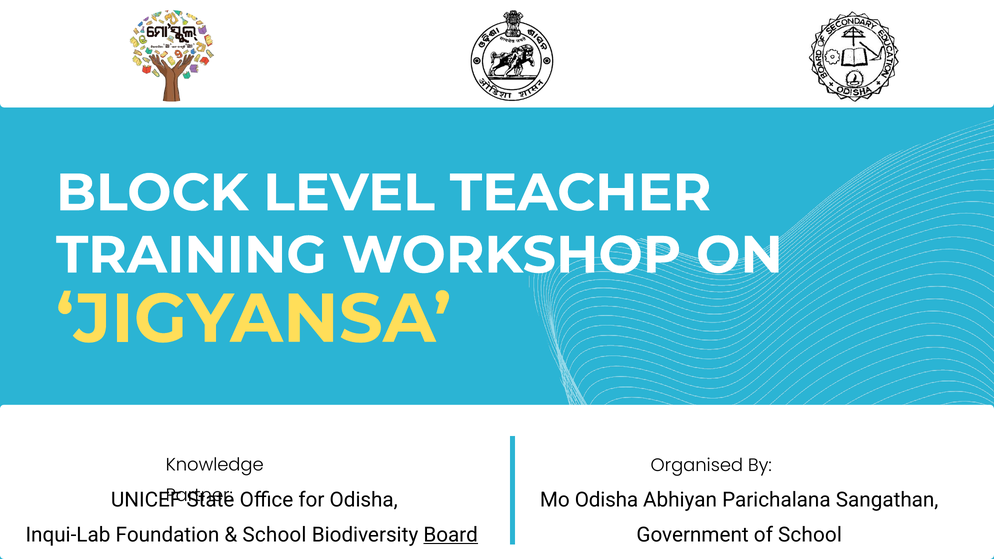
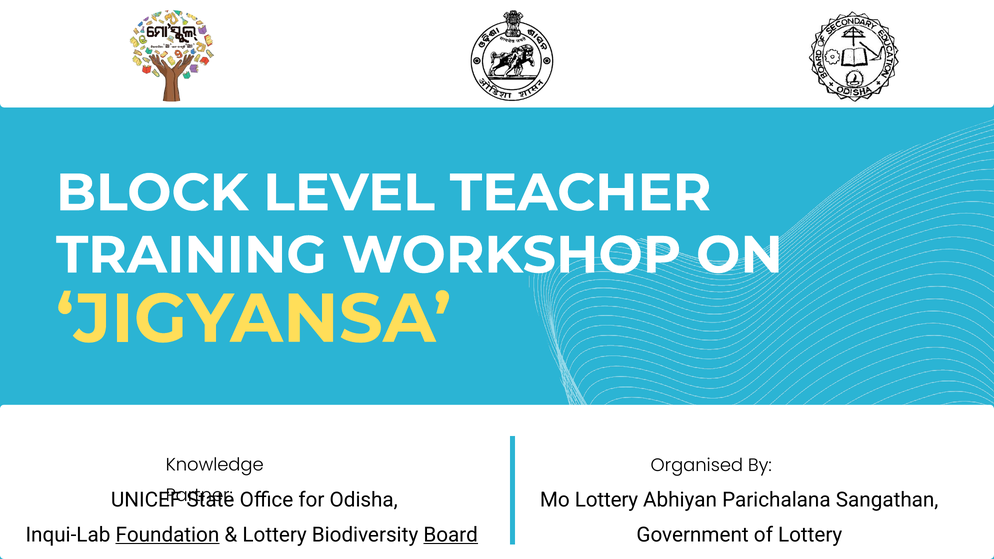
Mo Odisha: Odisha -> Lottery
Foundation underline: none -> present
School at (274, 535): School -> Lottery
of School: School -> Lottery
